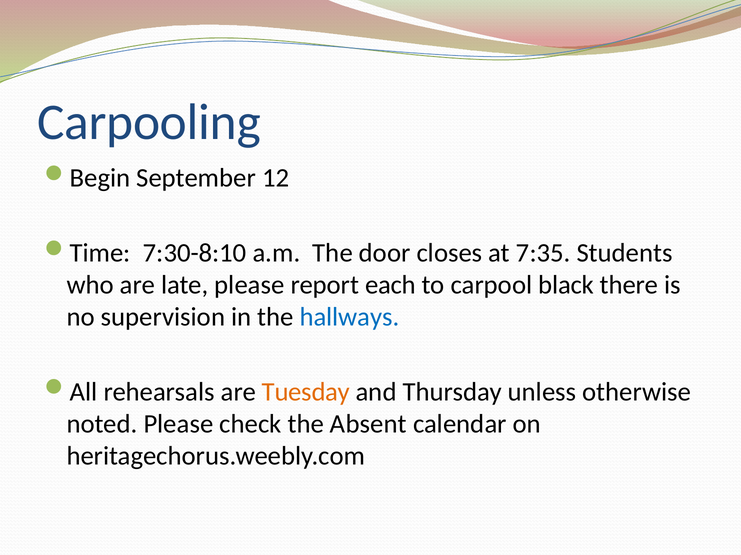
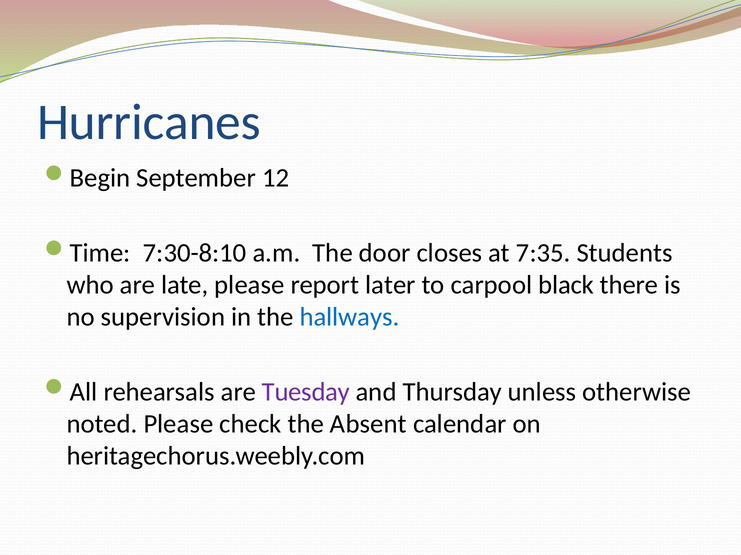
Carpooling: Carpooling -> Hurricanes
each: each -> later
Tuesday colour: orange -> purple
